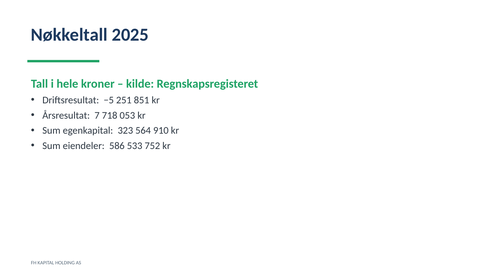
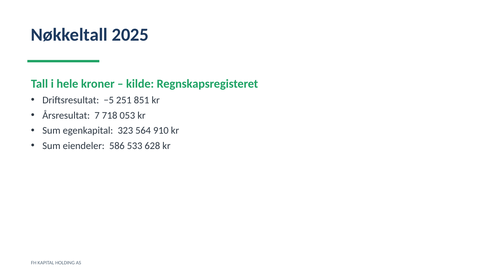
752: 752 -> 628
